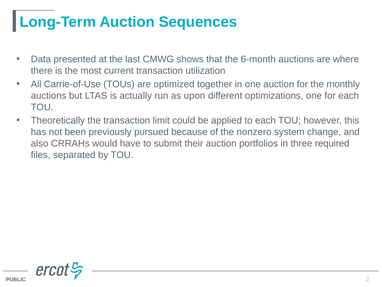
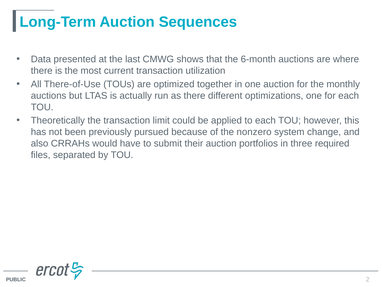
Carrie-of-Use: Carrie-of-Use -> There-of-Use
as upon: upon -> there
